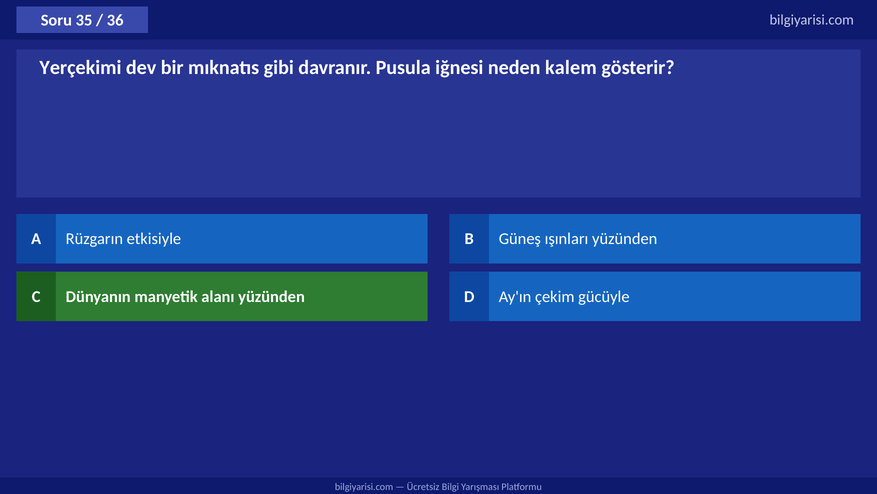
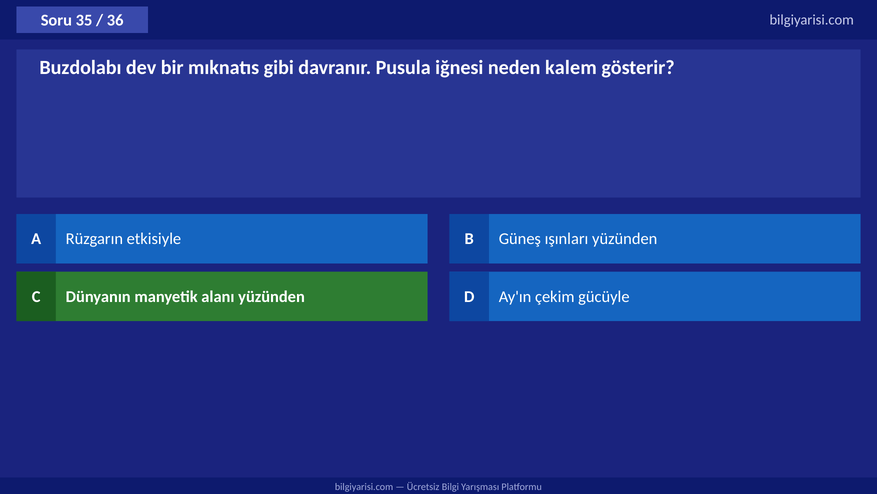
Yerçekimi: Yerçekimi -> Buzdolabı
